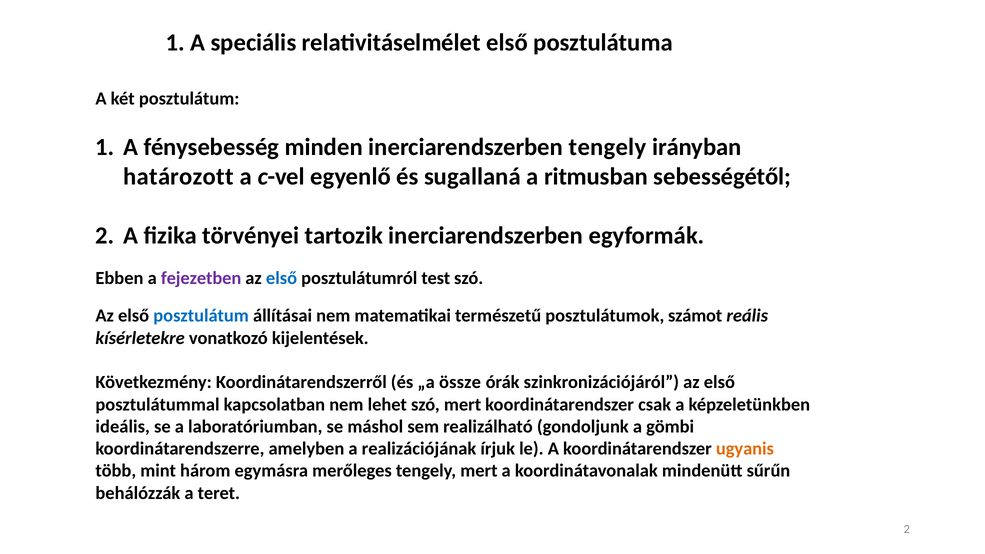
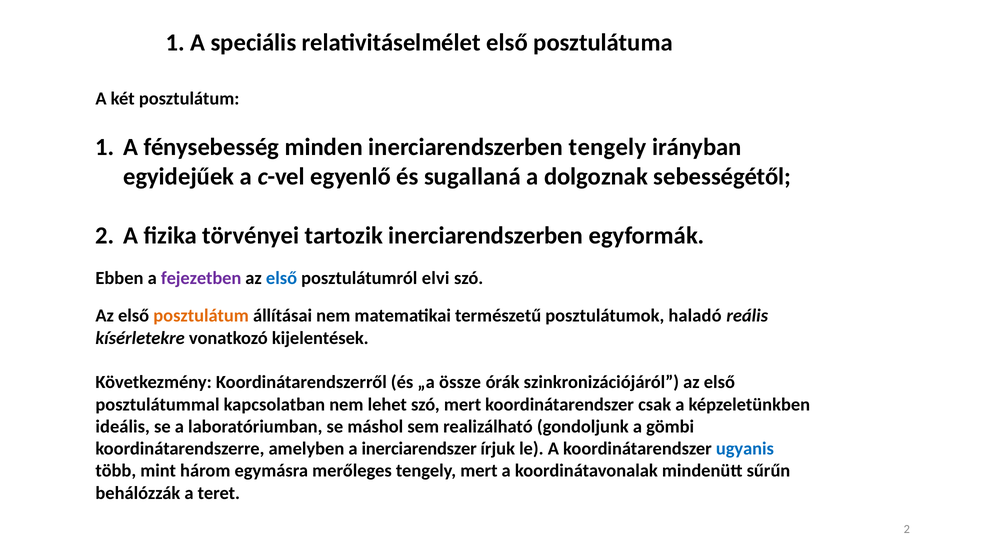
határozott: határozott -> egyidejűek
ritmusban: ritmusban -> dolgoznak
test: test -> elvi
posztulátum at (201, 316) colour: blue -> orange
számot: számot -> haladó
realizációjának: realizációjának -> inerciarendszer
ugyanis colour: orange -> blue
